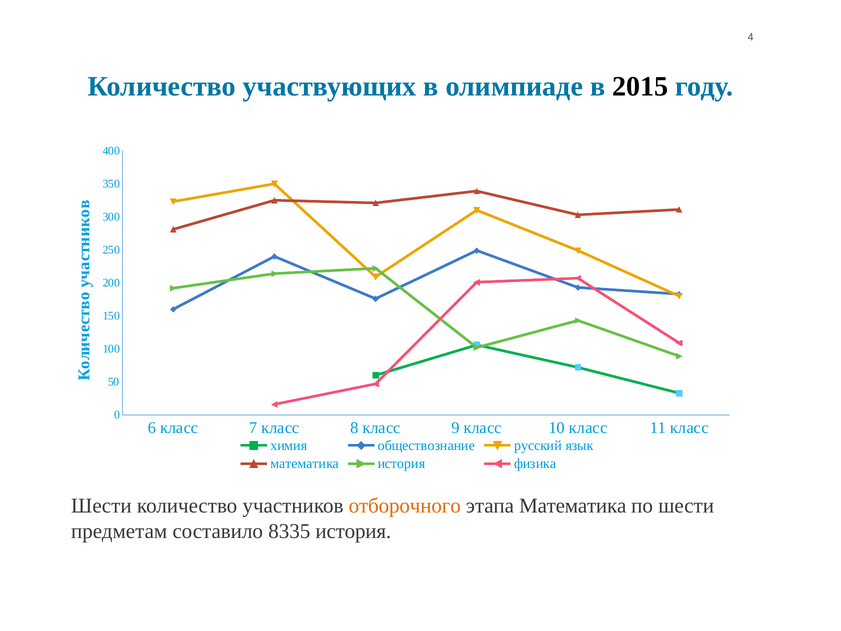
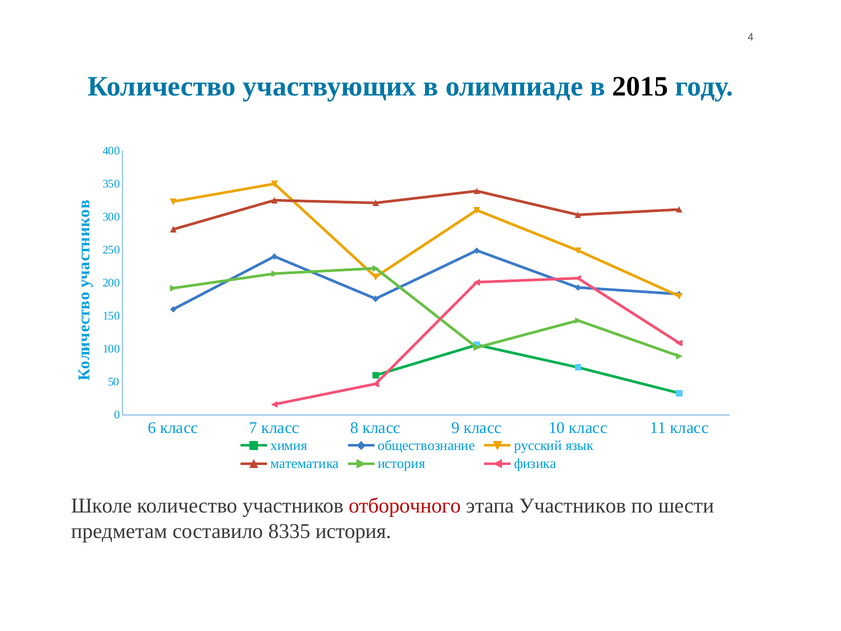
Шести at (101, 506): Шести -> Школе
отборочного colour: orange -> red
этапа Математика: Математика -> Участников
